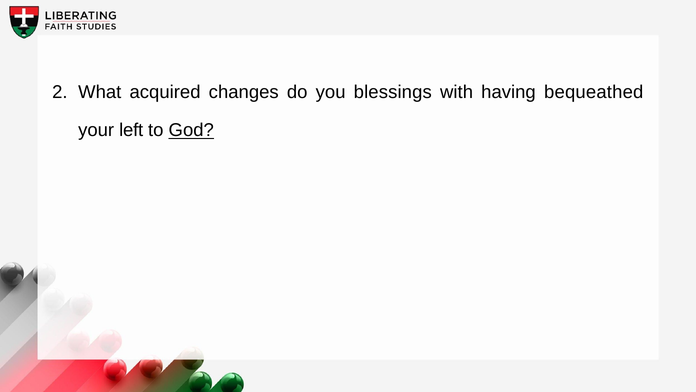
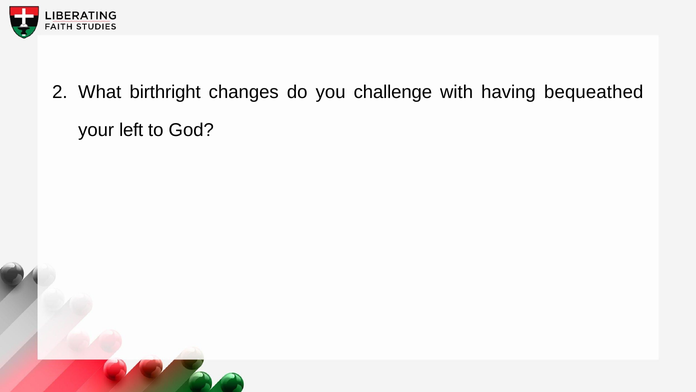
acquired: acquired -> birthright
blessings: blessings -> challenge
God underline: present -> none
